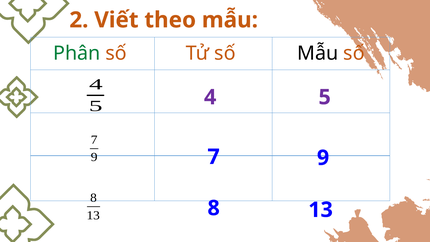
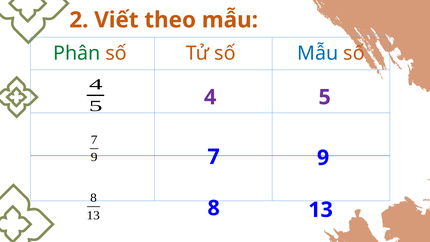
Mẫu at (318, 53) colour: black -> blue
